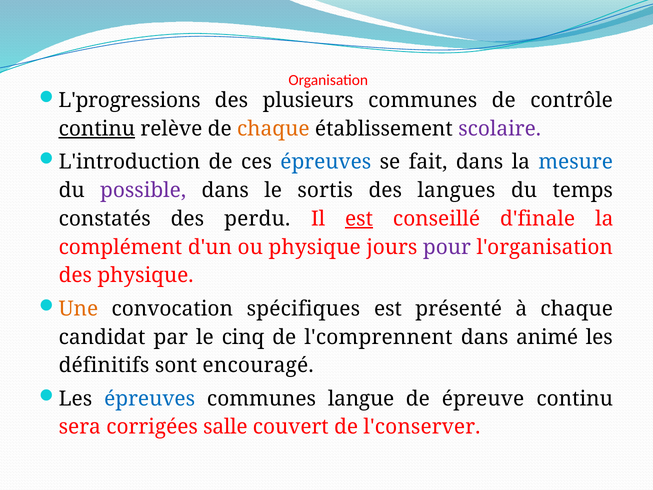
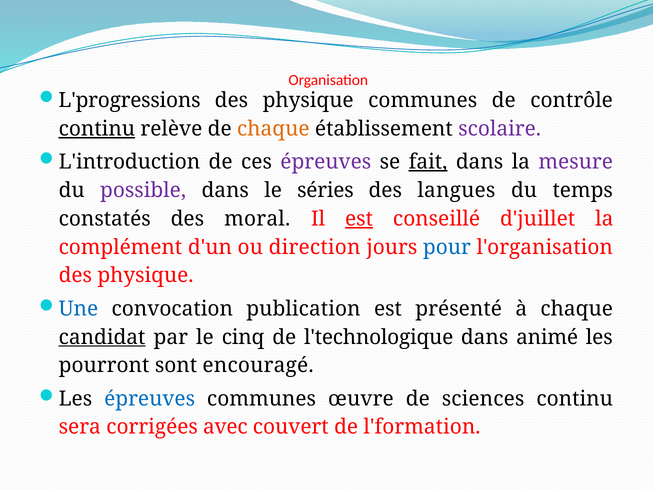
plusieurs at (308, 100): plusieurs -> physique
épreuves at (326, 162) colour: blue -> purple
fait underline: none -> present
mesure colour: blue -> purple
sortis: sortis -> séries
perdu: perdu -> moral
d'finale: d'finale -> d'juillet
ou physique: physique -> direction
pour colour: purple -> blue
Une colour: orange -> blue
spécifiques: spécifiques -> publication
candidat underline: none -> present
l'comprennent: l'comprennent -> l'technologique
définitifs: définitifs -> pourront
langue: langue -> œuvre
épreuve: épreuve -> sciences
salle: salle -> avec
l'conserver: l'conserver -> l'formation
